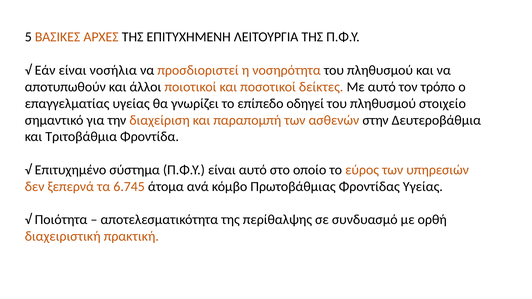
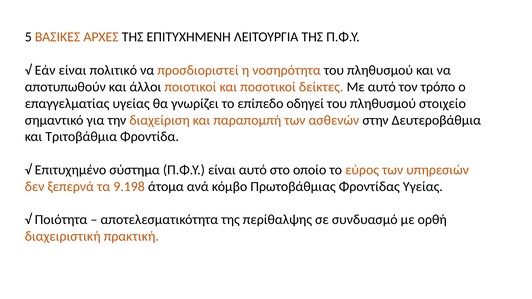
νοσήλια: νοσήλια -> πολιτικό
6.745: 6.745 -> 9.198
